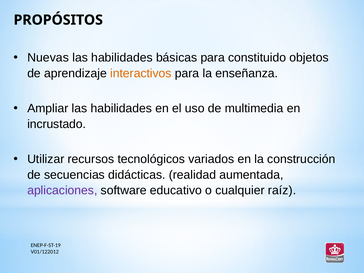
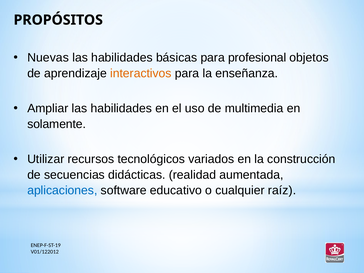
constituido: constituido -> profesional
incrustado: incrustado -> solamente
aplicaciones colour: purple -> blue
